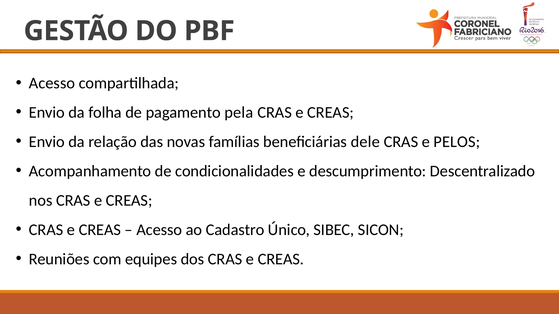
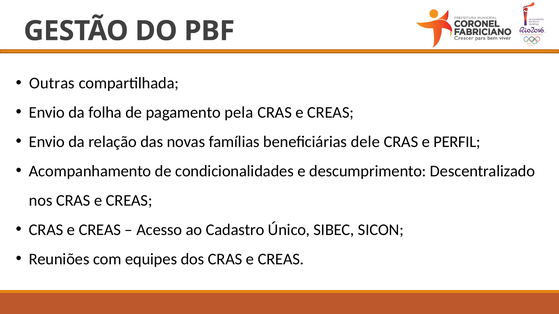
Acesso at (52, 83): Acesso -> Outras
PELOS: PELOS -> PERFIL
